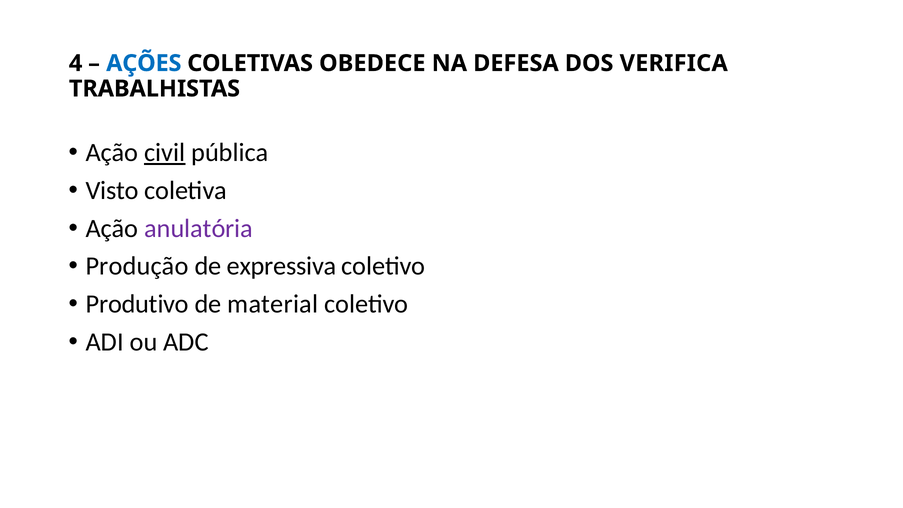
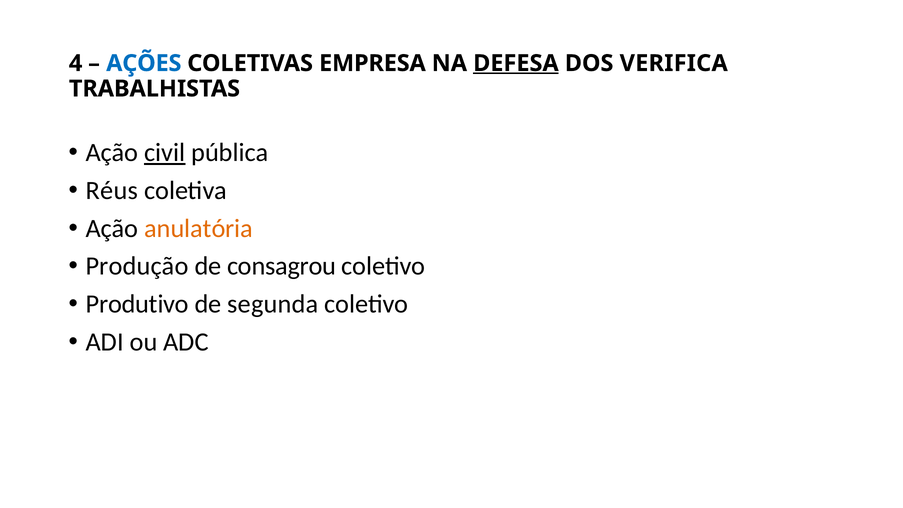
OBEDECE: OBEDECE -> EMPRESA
DEFESA underline: none -> present
Visto: Visto -> Réus
anulatória colour: purple -> orange
expressiva: expressiva -> consagrou
material: material -> segunda
